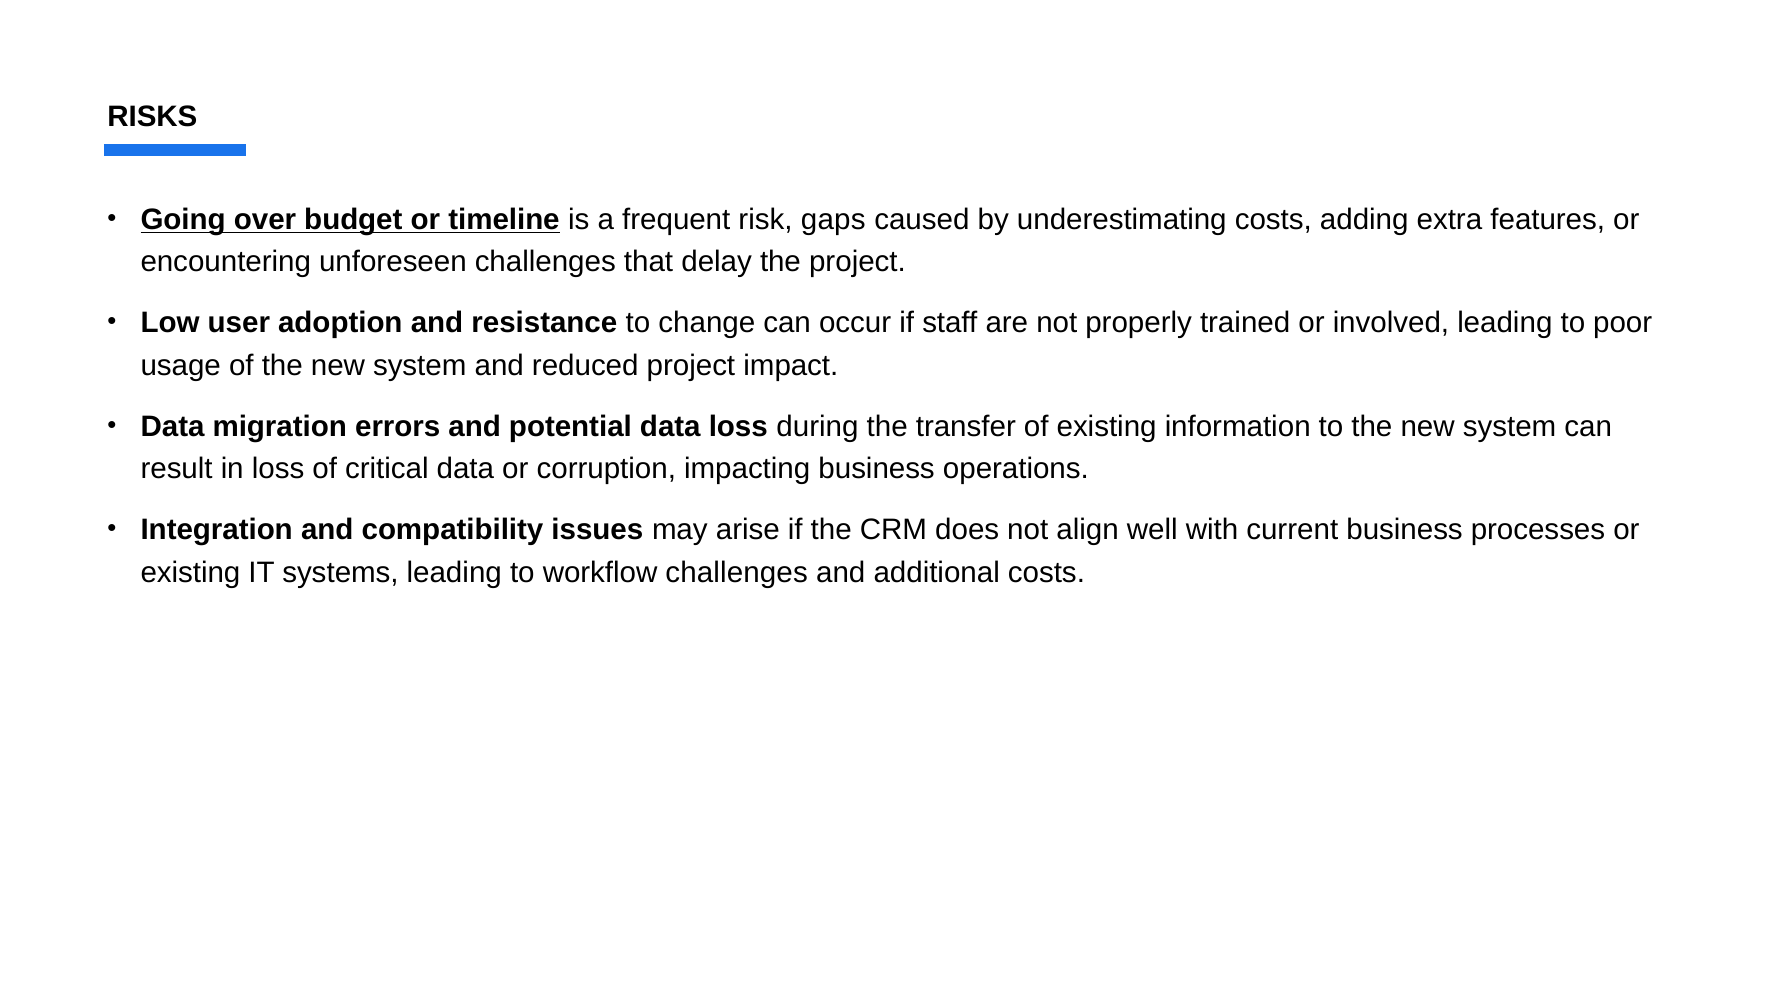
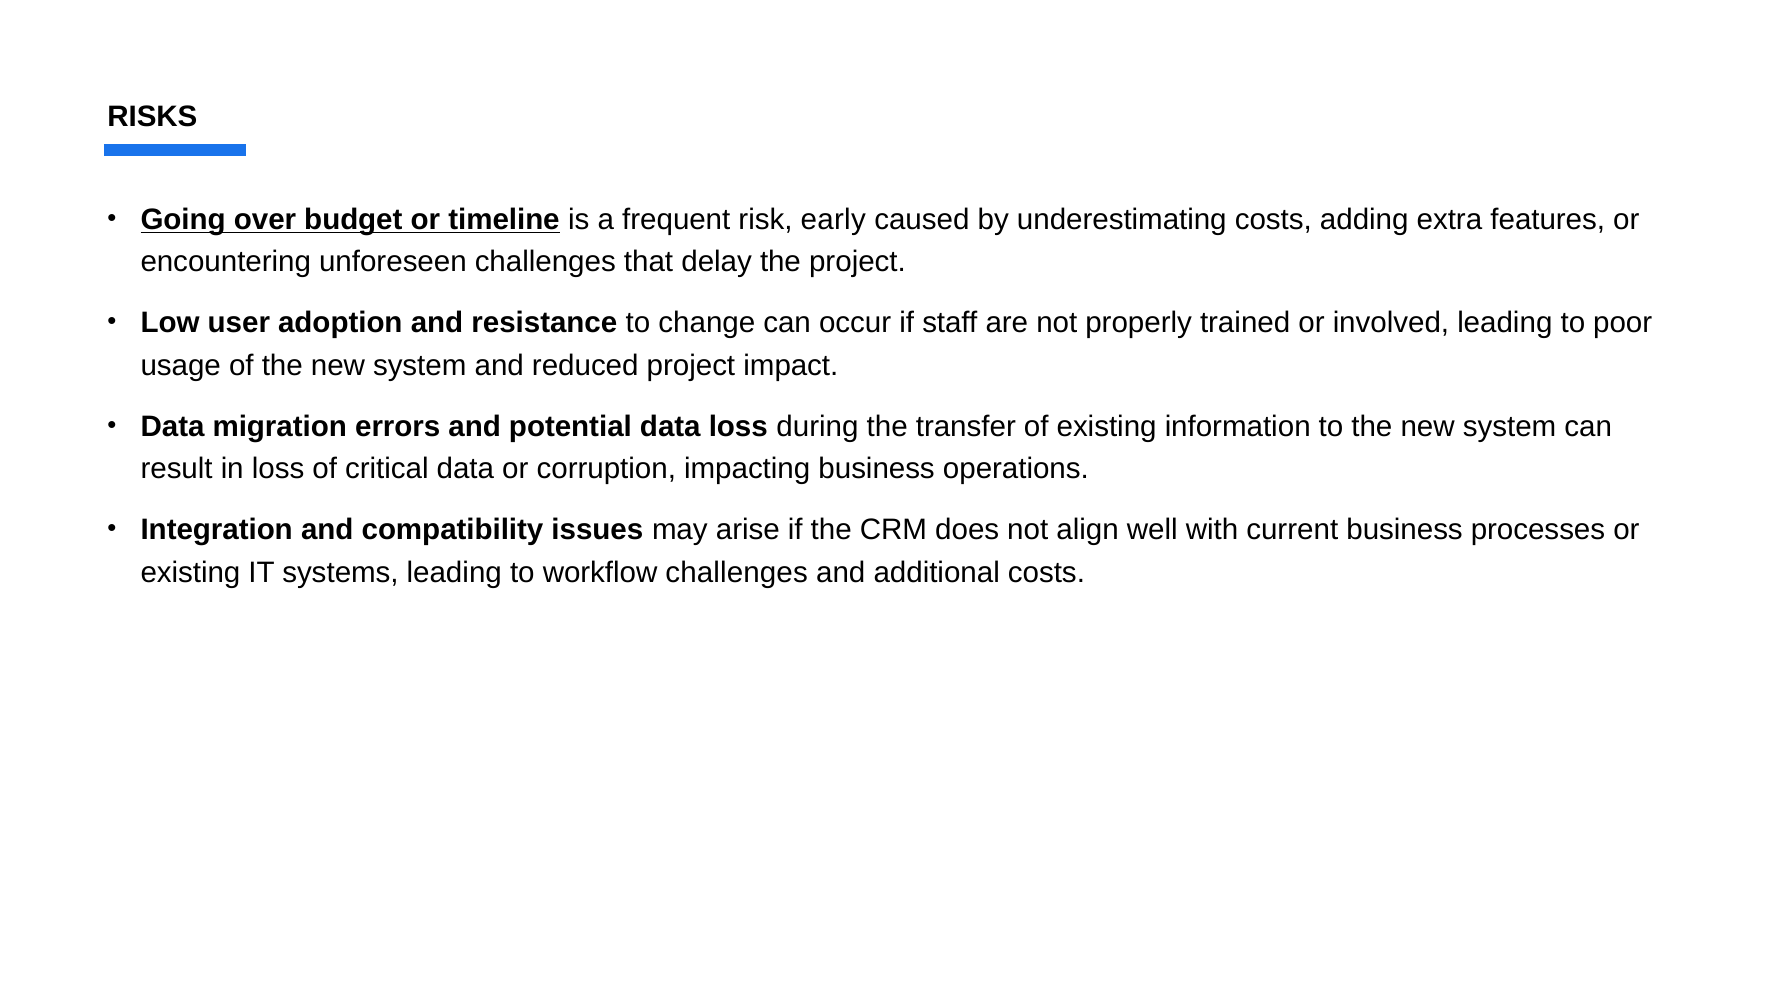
gaps: gaps -> early
